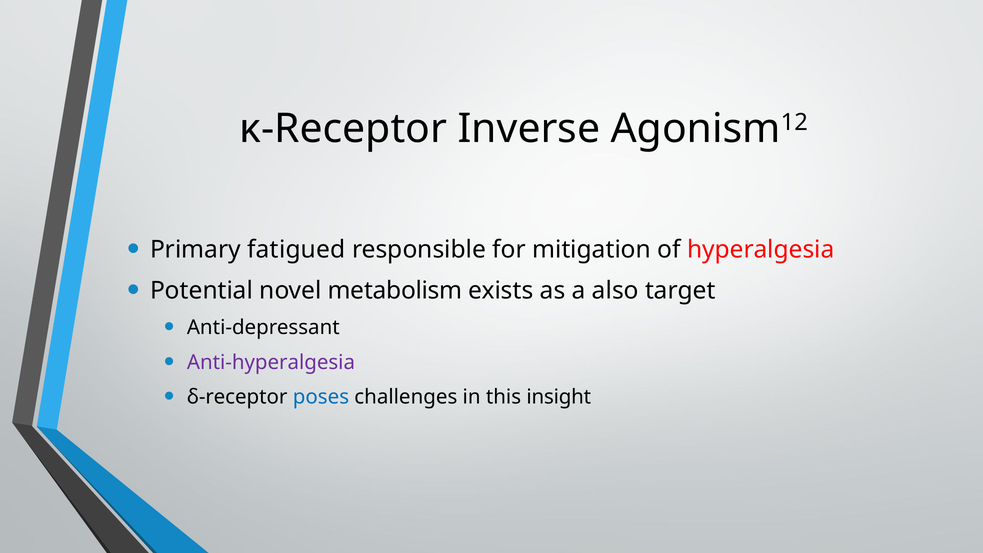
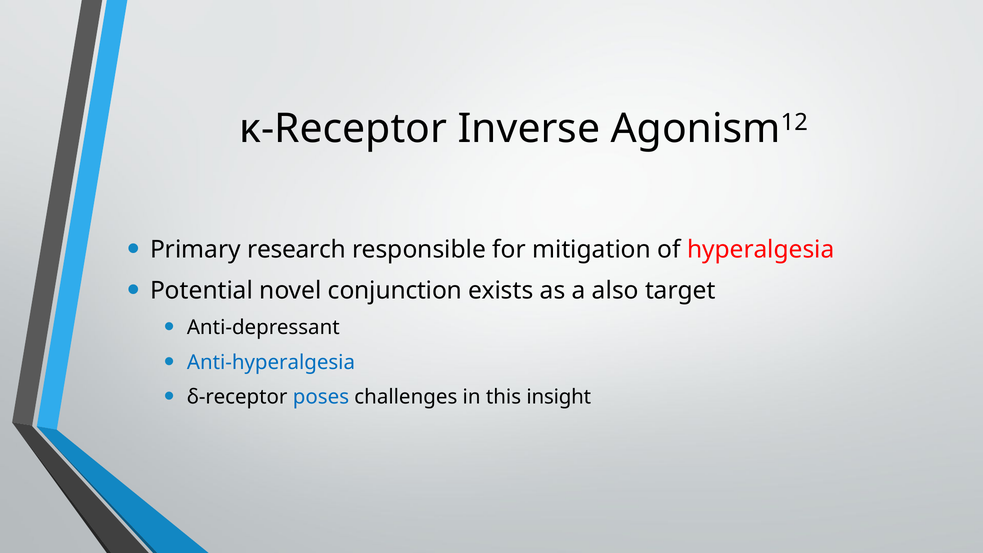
fatigued: fatigued -> research
metabolism: metabolism -> conjunction
Anti-hyperalgesia colour: purple -> blue
